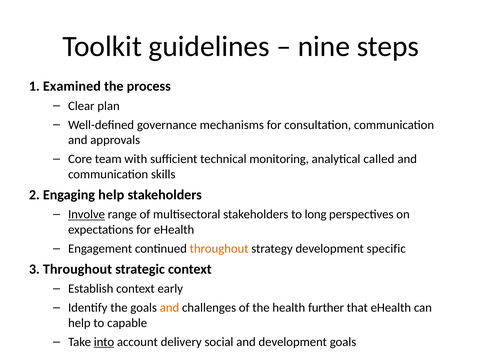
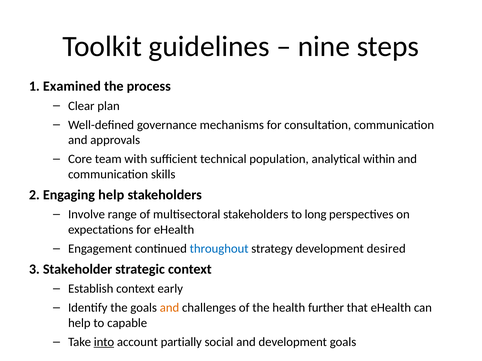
monitoring: monitoring -> population
called: called -> within
Involve underline: present -> none
throughout at (219, 249) colour: orange -> blue
specific: specific -> desired
3 Throughout: Throughout -> Stakeholder
delivery: delivery -> partially
